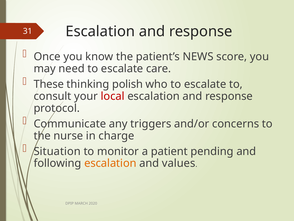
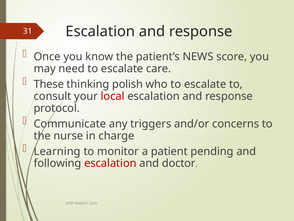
Situation: Situation -> Learning
escalation at (110, 163) colour: orange -> red
values: values -> doctor
